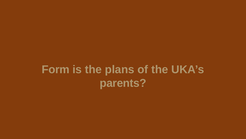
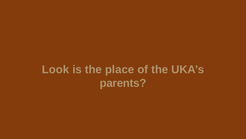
Form: Form -> Look
plans: plans -> place
